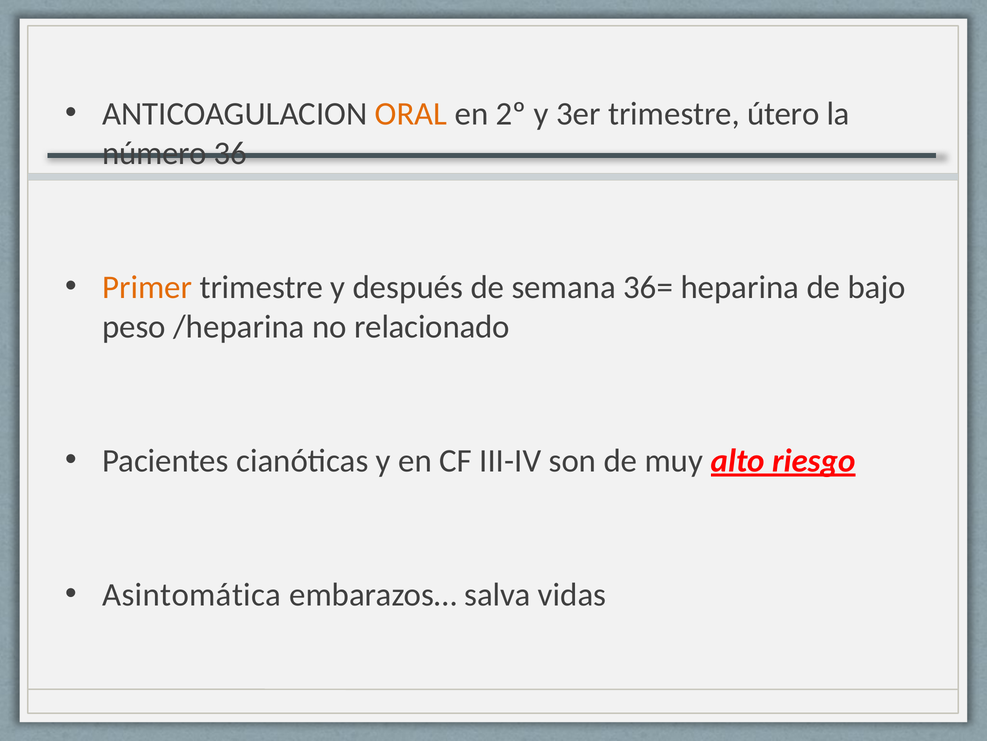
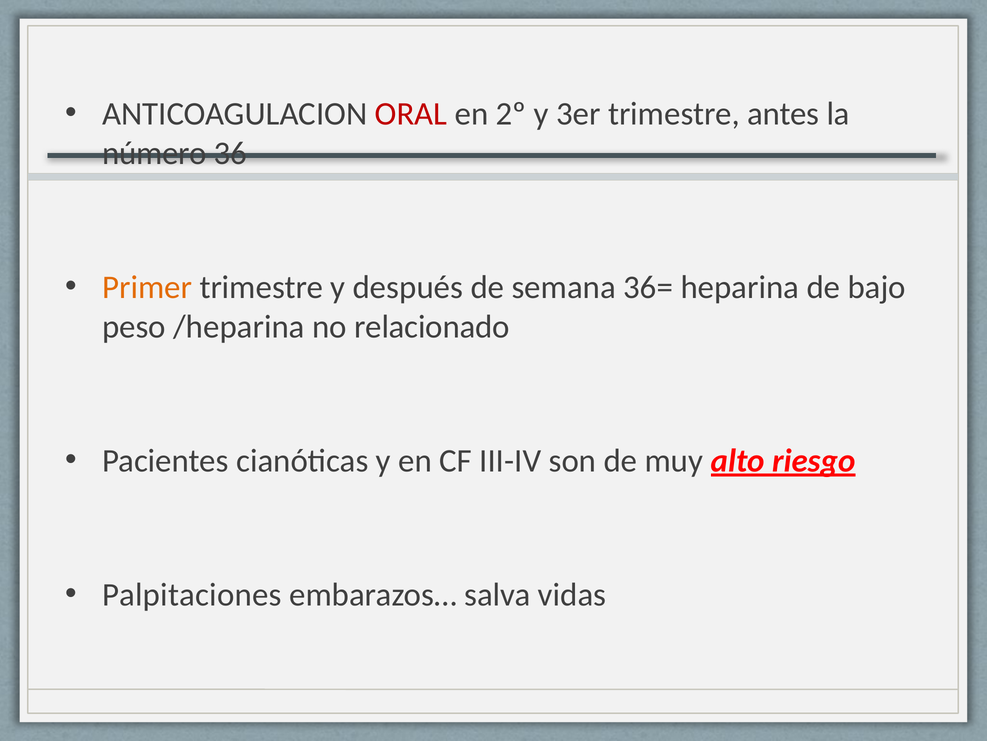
ORAL colour: orange -> red
útero: útero -> antes
Asintomática: Asintomática -> Palpitaciones
